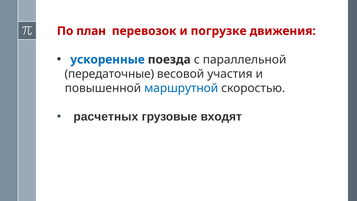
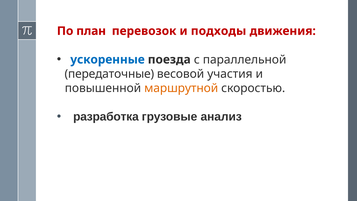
погрузке: погрузке -> подходы
маршрутной colour: blue -> orange
расчетных: расчетных -> разработка
входят: входят -> анализ
